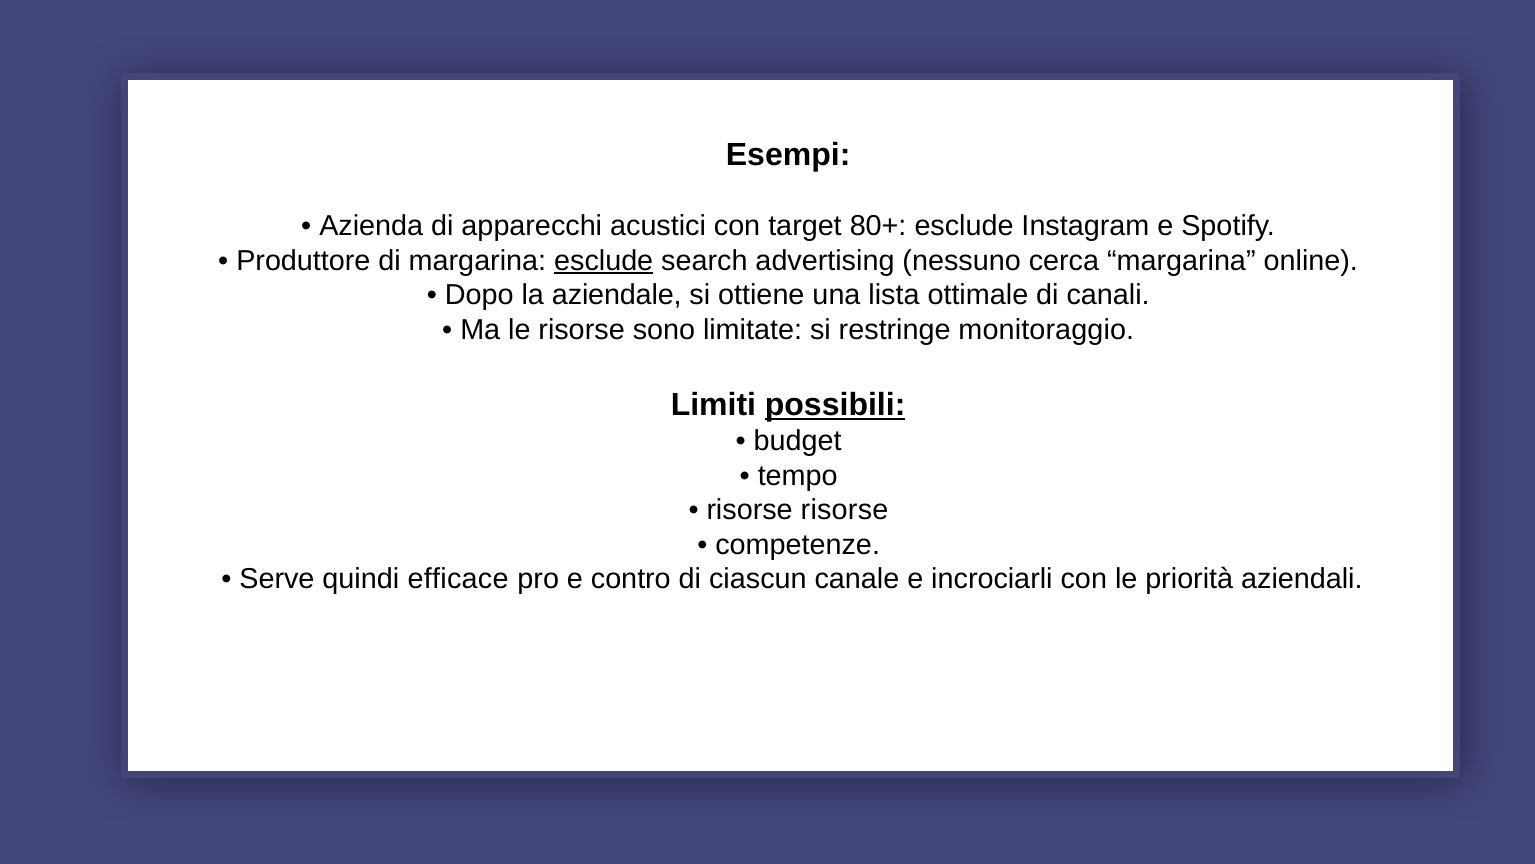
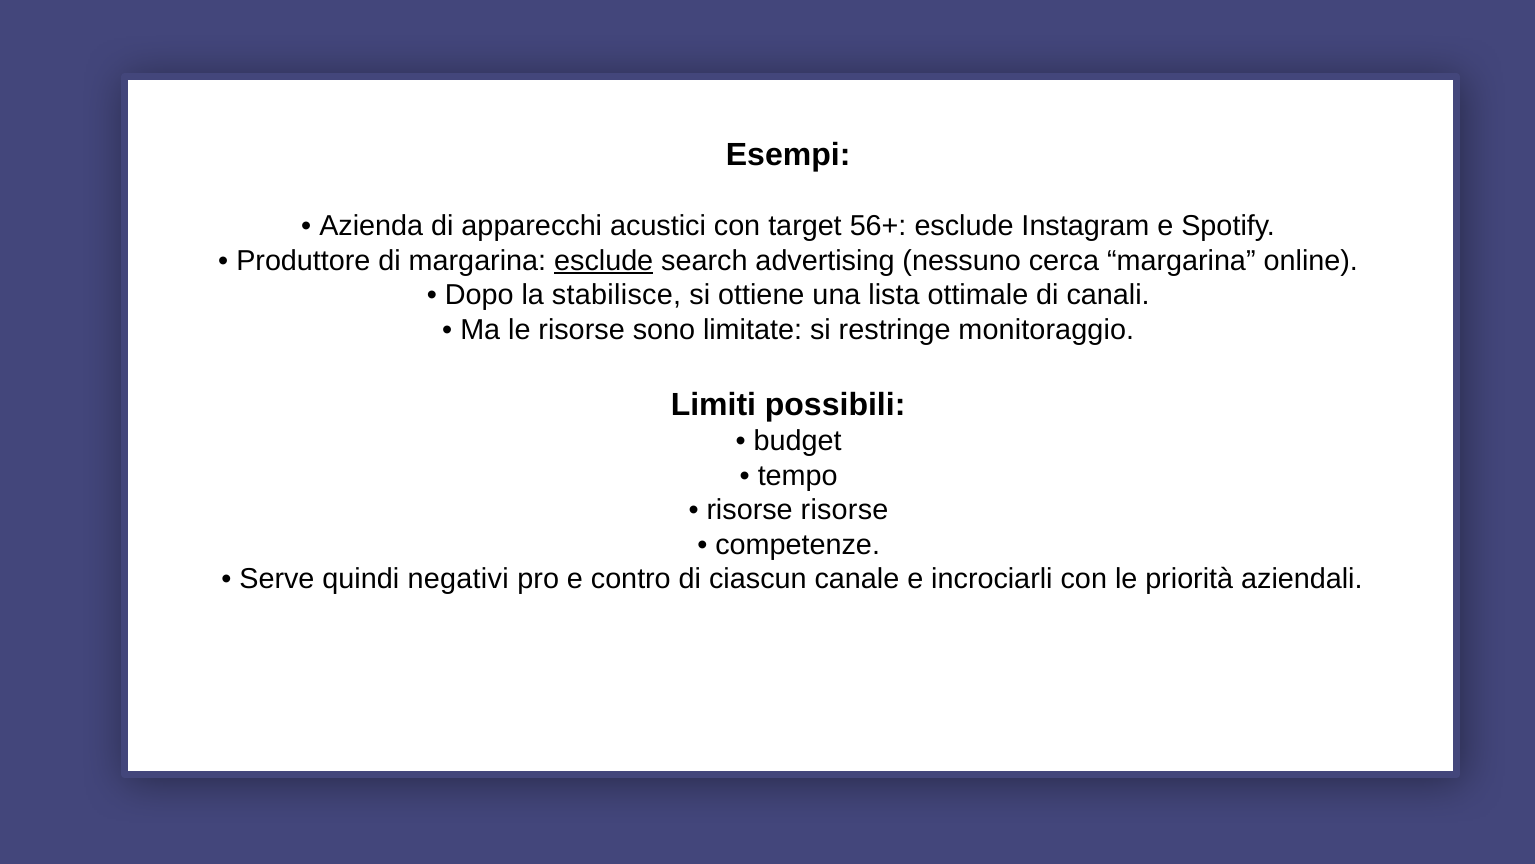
80+: 80+ -> 56+
aziendale: aziendale -> stabilisce
possibili underline: present -> none
efficace: efficace -> negativi
